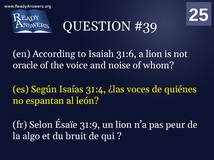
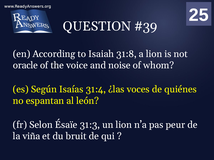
31:6: 31:6 -> 31:8
31:9: 31:9 -> 31:3
algo: algo -> viña
